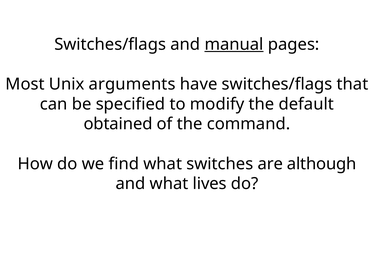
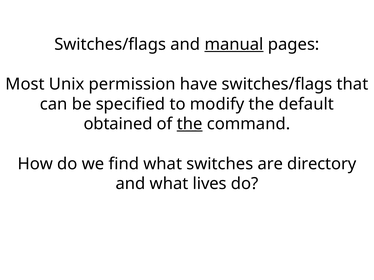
arguments: arguments -> permission
the at (190, 124) underline: none -> present
although: although -> directory
